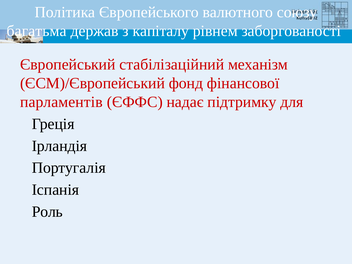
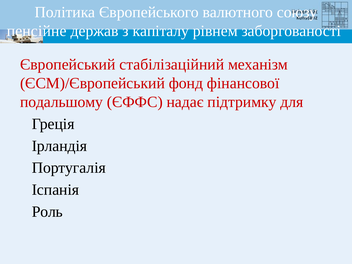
багатьма: багатьма -> пенсійне
парламентів: парламентів -> подальшому
